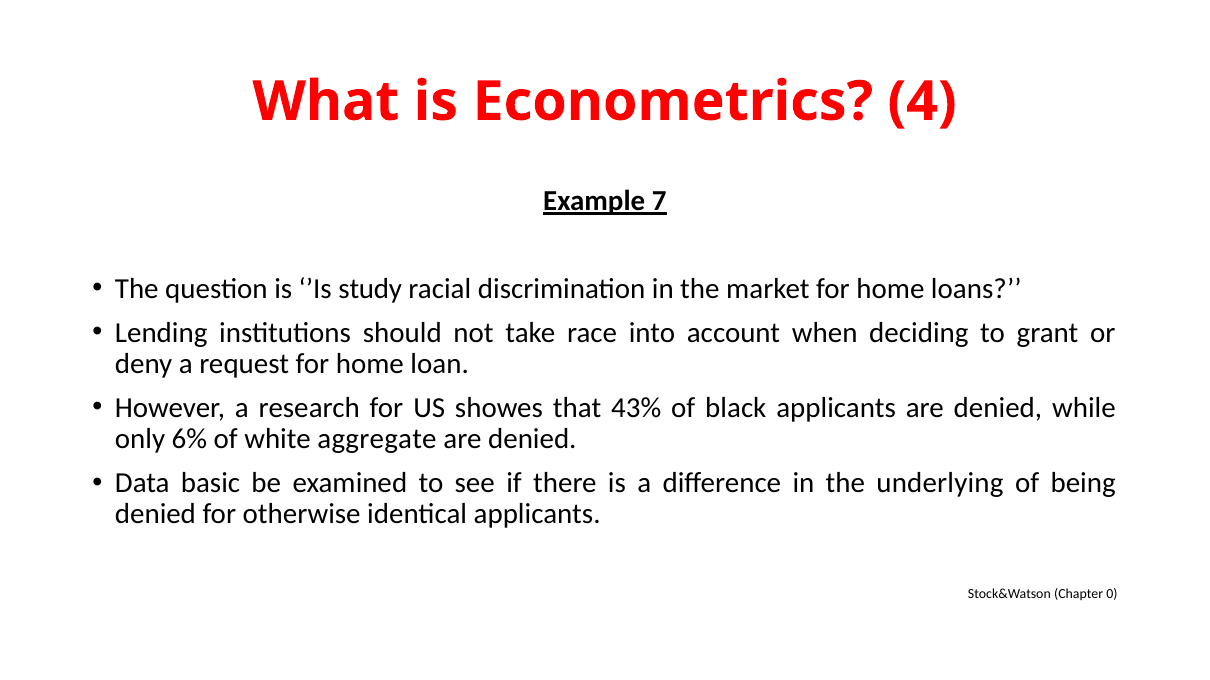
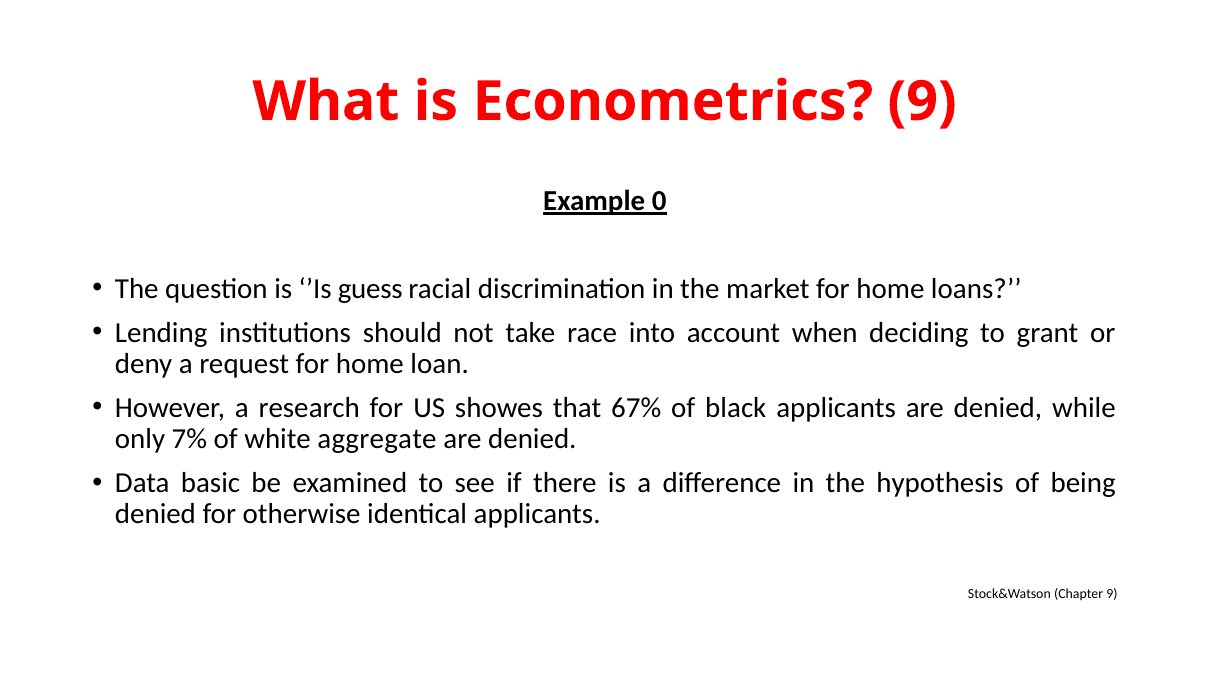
Econometrics 4: 4 -> 9
7: 7 -> 0
study: study -> guess
43%: 43% -> 67%
6%: 6% -> 7%
underlying: underlying -> hypothesis
Chapter 0: 0 -> 9
